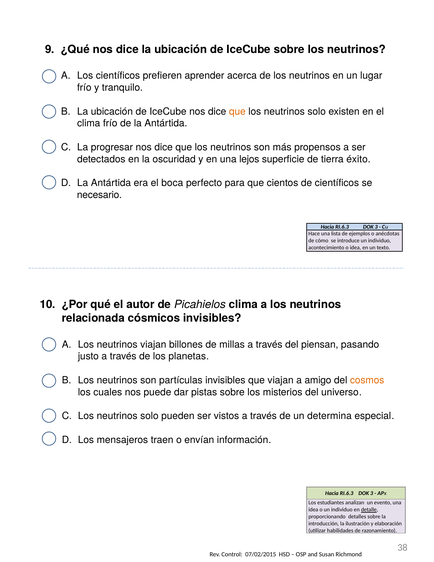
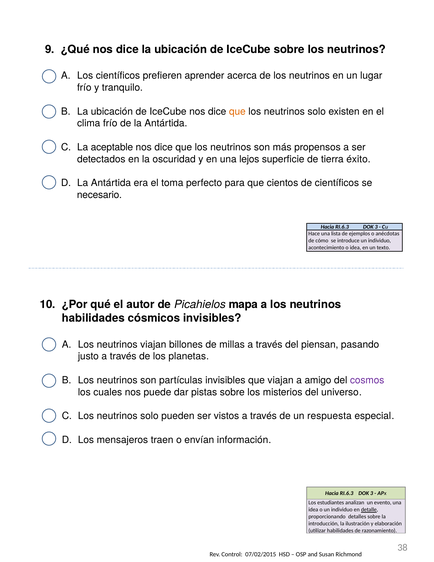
progresar: progresar -> aceptable
boca: boca -> toma
Picahielos clima: clima -> mapa
relacionada at (93, 318): relacionada -> habilidades
cosmos colour: orange -> purple
determina: determina -> respuesta
